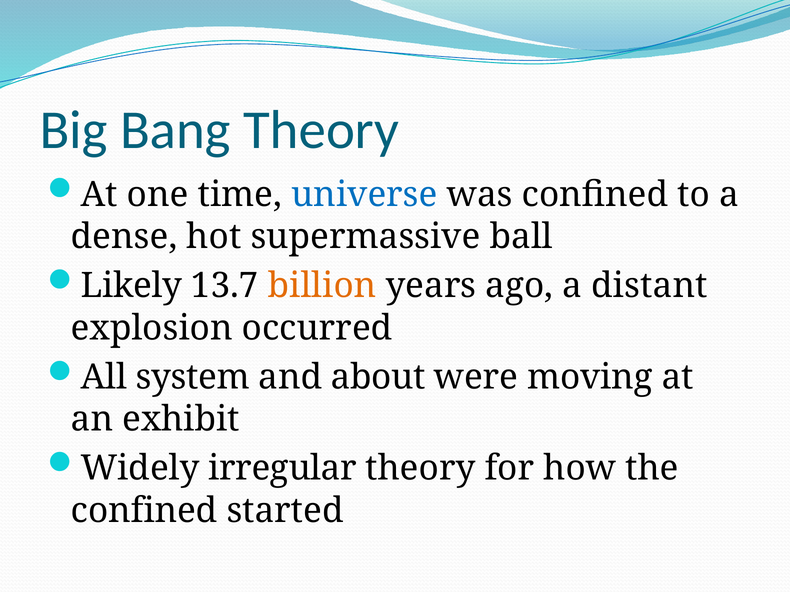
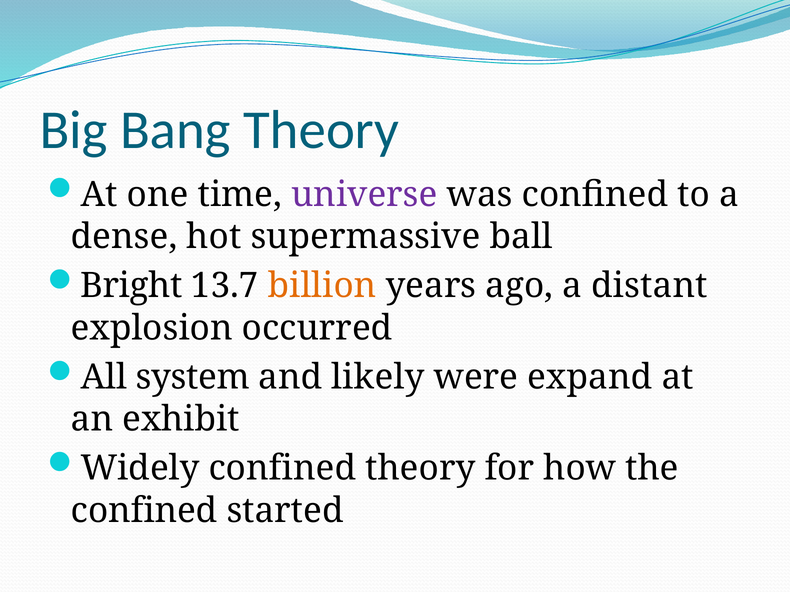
universe colour: blue -> purple
Likely: Likely -> Bright
about: about -> likely
moving: moving -> expand
Widely irregular: irregular -> confined
